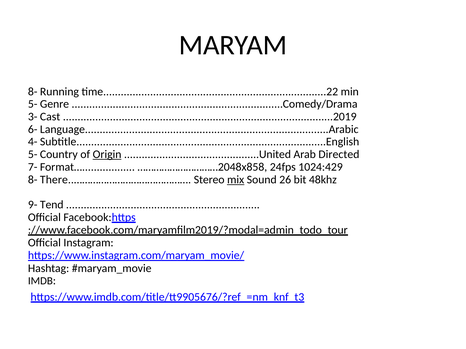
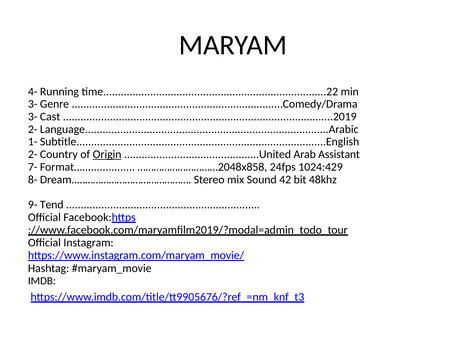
8- at (33, 92): 8- -> 4-
5- at (33, 104): 5- -> 3-
6- at (33, 129): 6- -> 2-
4-: 4- -> 1-
5- at (33, 155): 5- -> 2-
Directed: Directed -> Assistant
There..……………………………………: There..…………………………………… -> Dream..……………………………………
mix underline: present -> none
26: 26 -> 42
